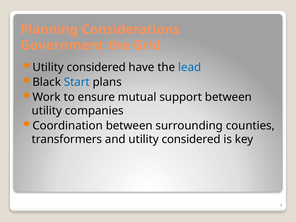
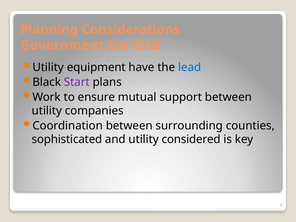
considered at (96, 67): considered -> equipment
Start colour: blue -> purple
transformers: transformers -> sophisticated
